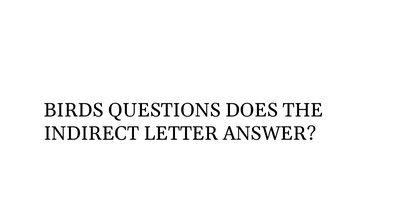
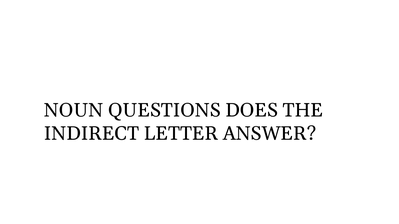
BIRDS: BIRDS -> NOUN
